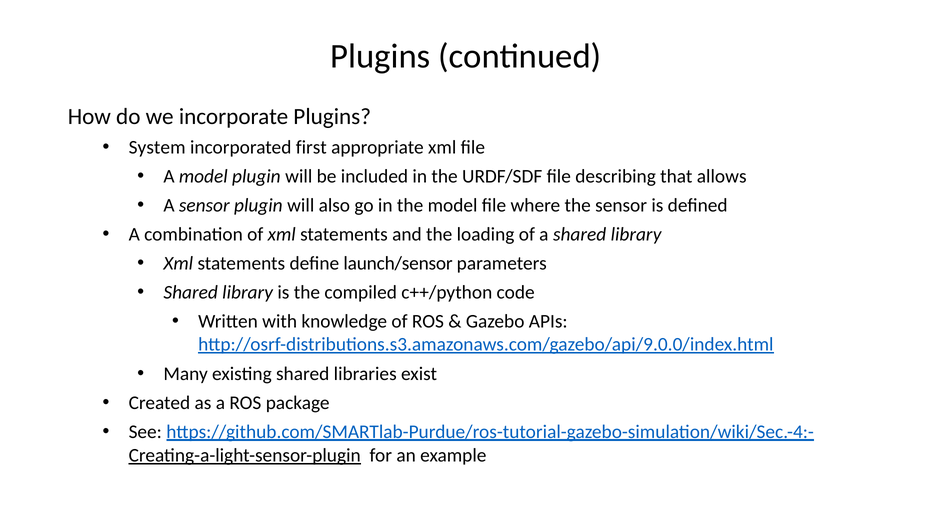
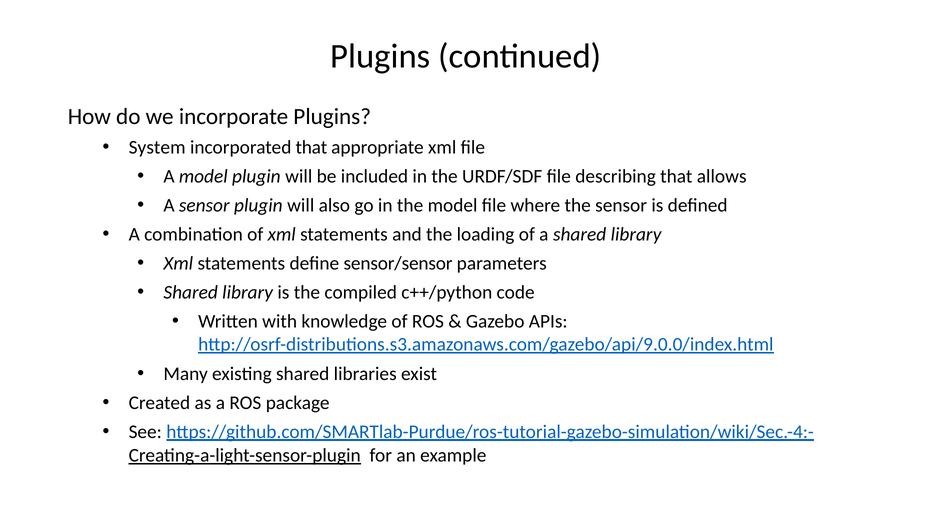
incorporated first: first -> that
launch/sensor: launch/sensor -> sensor/sensor
